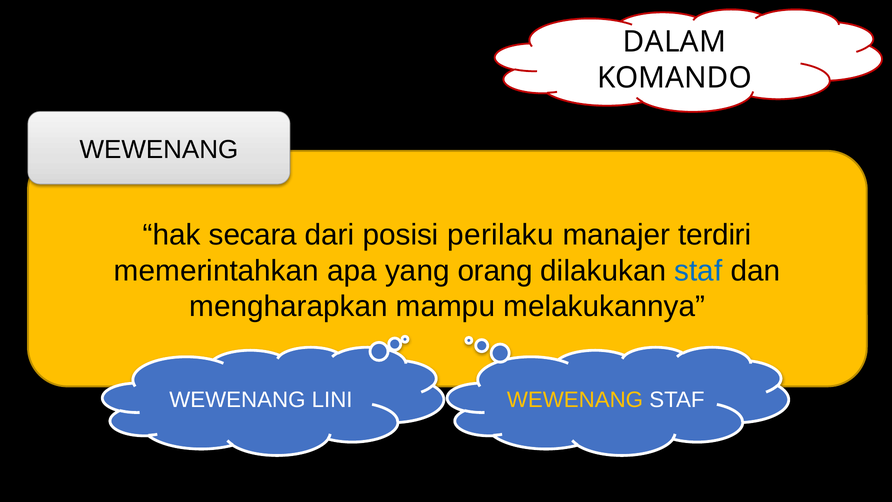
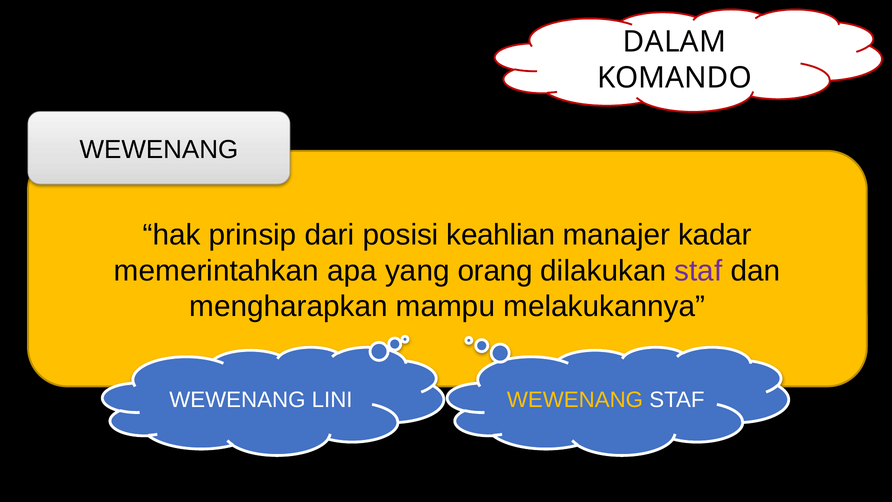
secara: secara -> prinsip
perilaku: perilaku -> keahlian
terdiri: terdiri -> kadar
staf at (698, 271) colour: blue -> purple
